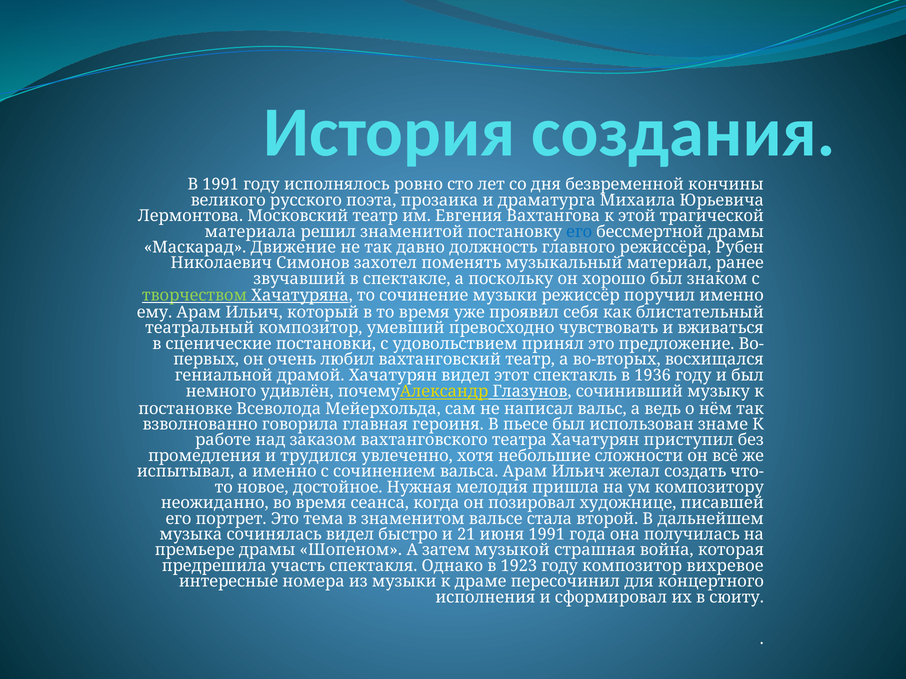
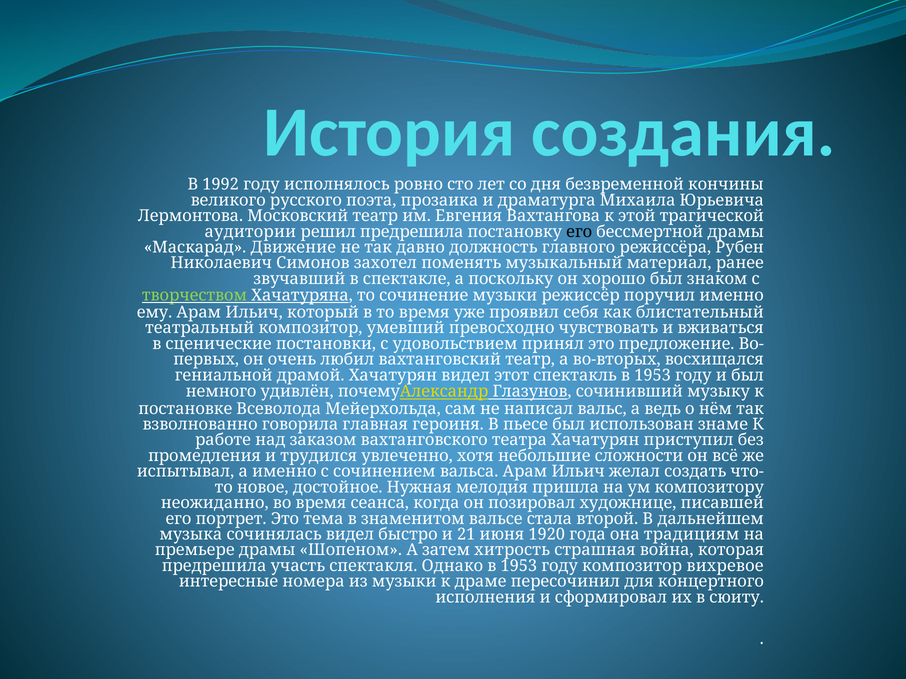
В 1991: 1991 -> 1992
материала: материала -> аудитории
решил знаменитой: знаменитой -> предрешила
его at (579, 232) colour: blue -> black
спектакль в 1936: 1936 -> 1953
июня 1991: 1991 -> 1920
получилась: получилась -> традициям
музыкой: музыкой -> хитрость
Однако в 1923: 1923 -> 1953
